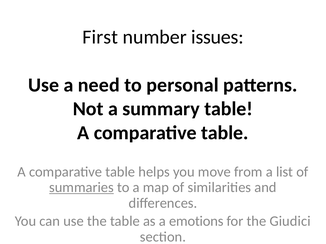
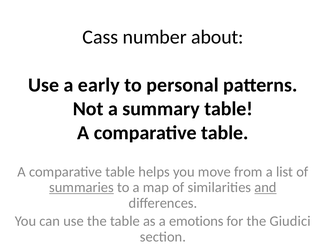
First: First -> Cass
issues: issues -> about
need: need -> early
and underline: none -> present
